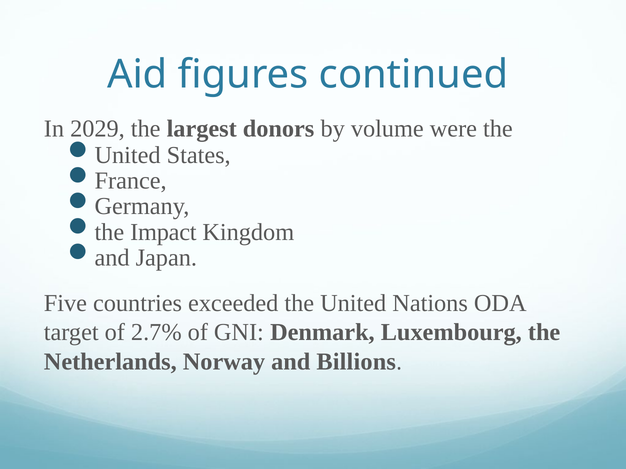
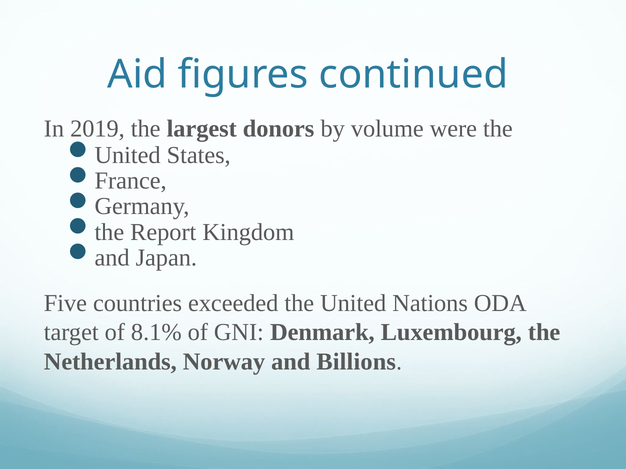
2029: 2029 -> 2019
Impact: Impact -> Report
2.7%: 2.7% -> 8.1%
